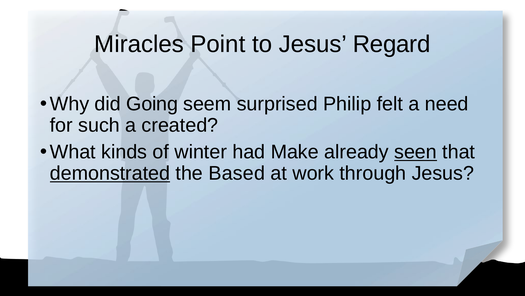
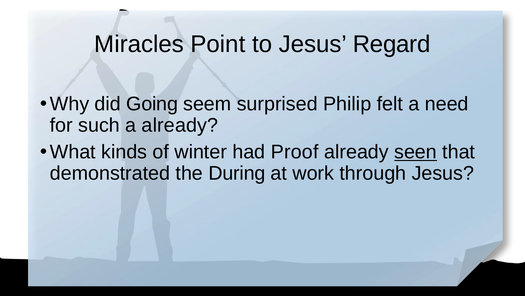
a created: created -> already
Make: Make -> Proof
demonstrated underline: present -> none
Based: Based -> During
